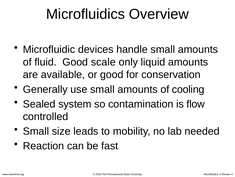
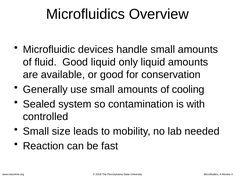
Good scale: scale -> liquid
flow: flow -> with
